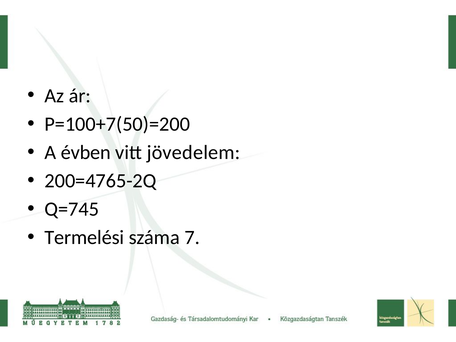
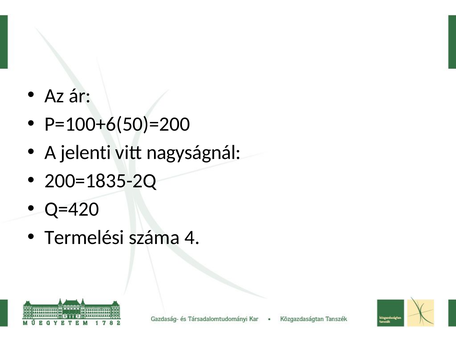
P=100+7(50)=200: P=100+7(50)=200 -> P=100+6(50)=200
évben: évben -> jelenti
jövedelem: jövedelem -> nagyságnál
200=4765-2Q: 200=4765-2Q -> 200=1835-2Q
Q=745: Q=745 -> Q=420
7: 7 -> 4
